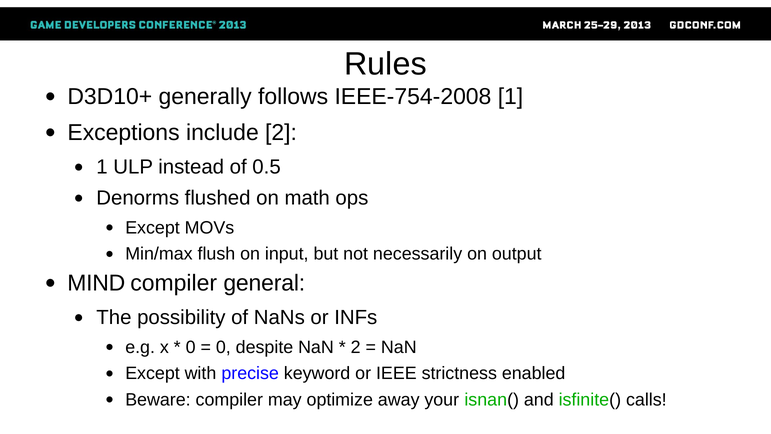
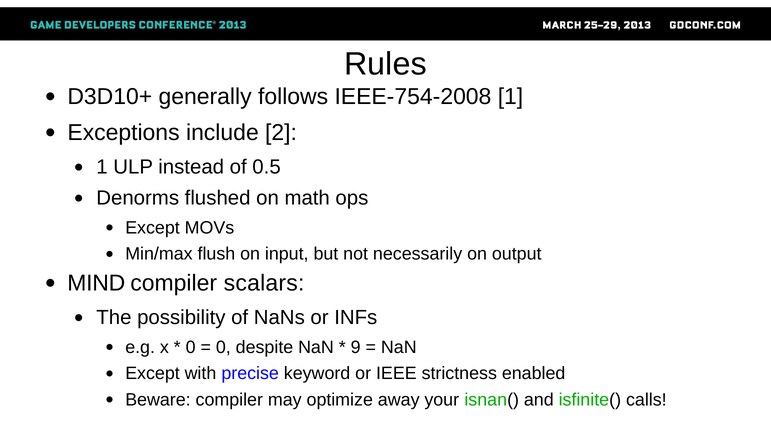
general: general -> scalars
2 at (356, 347): 2 -> 9
